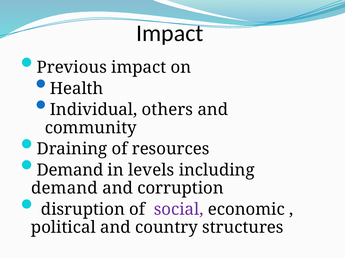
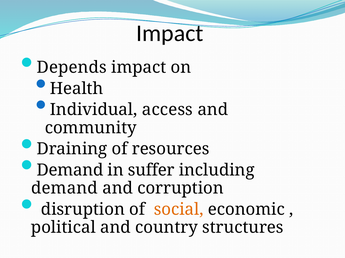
Previous: Previous -> Depends
others: others -> access
levels: levels -> suffer
social colour: purple -> orange
